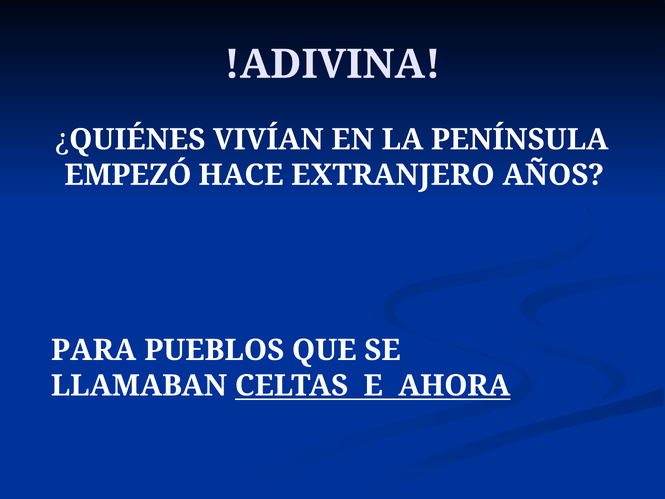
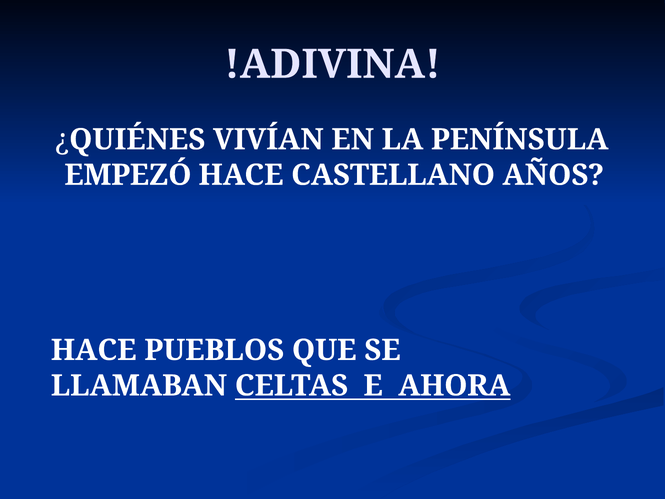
EXTRANJERO: EXTRANJERO -> CASTELLANO
PARA at (94, 350): PARA -> HACE
